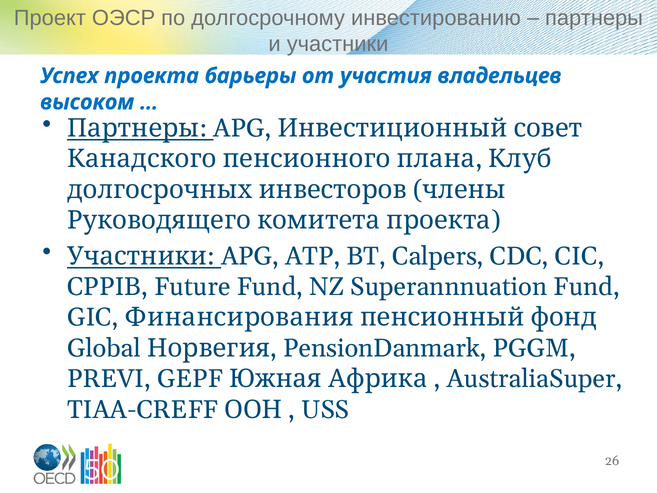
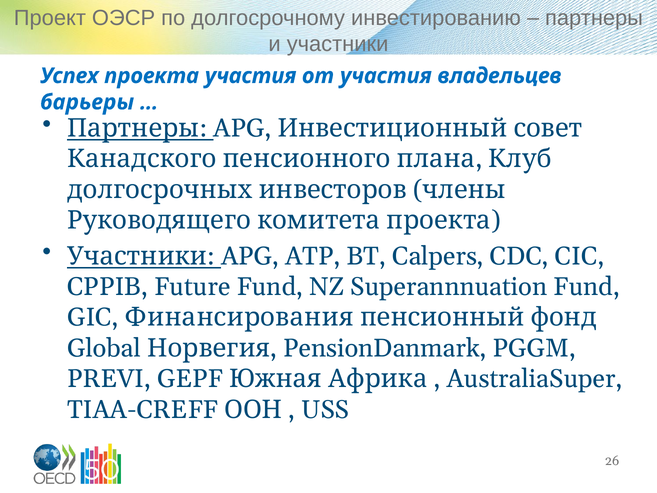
проекта барьеры: барьеры -> участия
высоком: высоком -> барьеры
